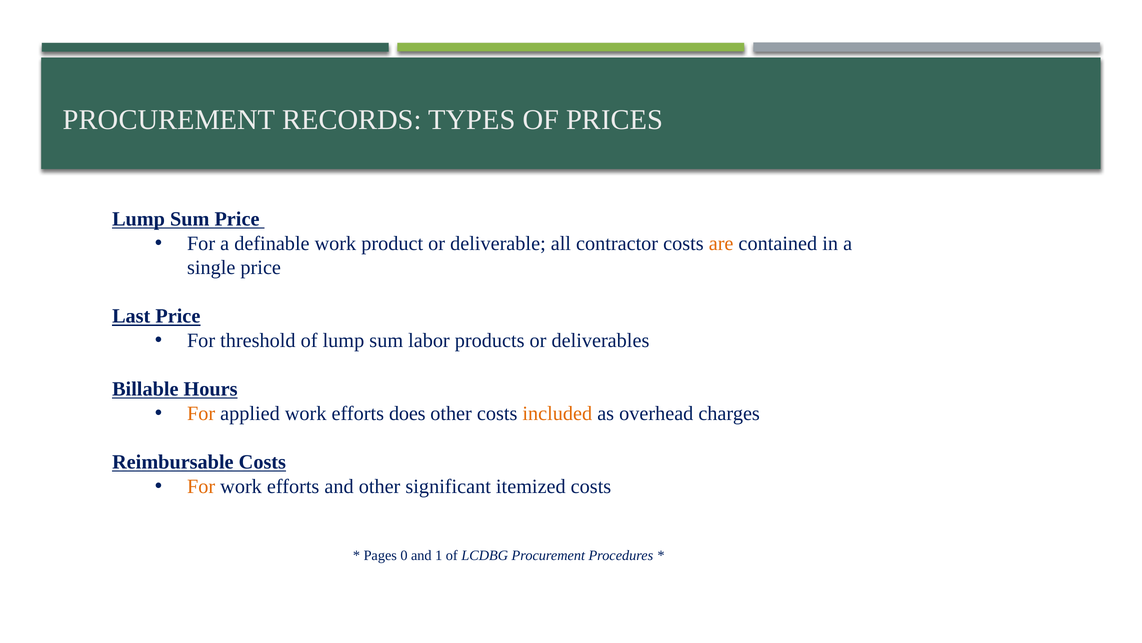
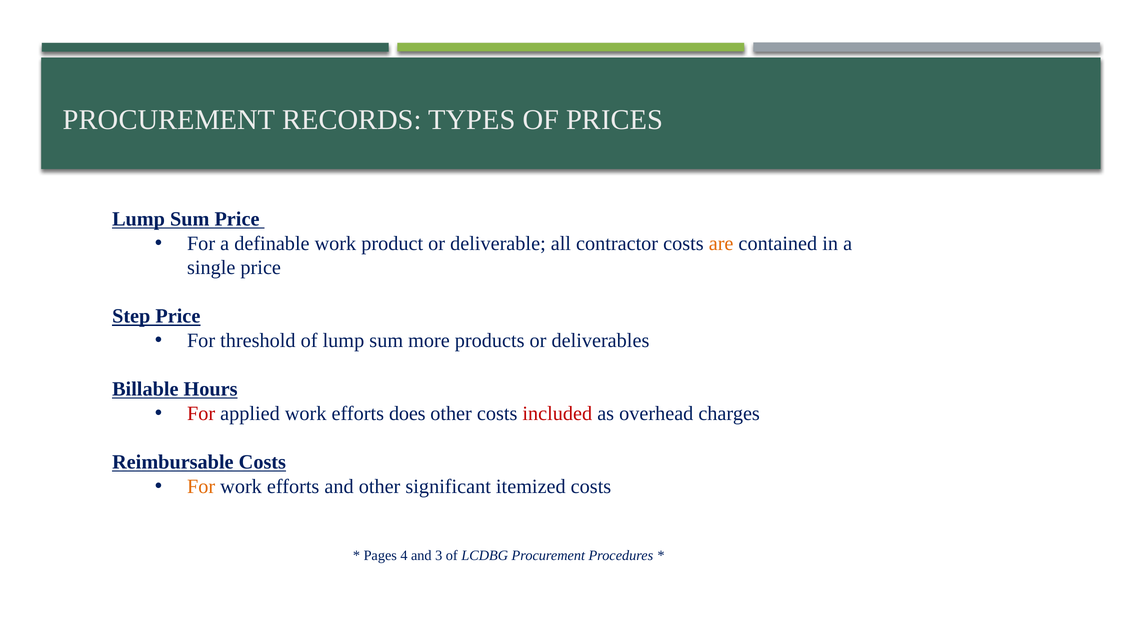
Last: Last -> Step
labor: labor -> more
For at (201, 413) colour: orange -> red
included colour: orange -> red
0: 0 -> 4
1: 1 -> 3
